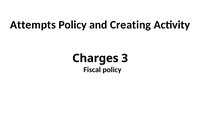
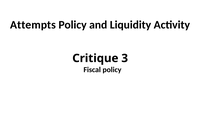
Creating: Creating -> Liquidity
Charges: Charges -> Critique
